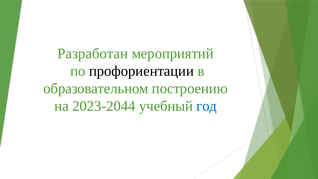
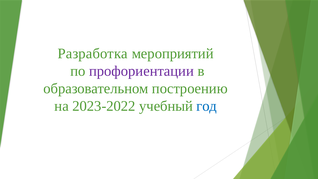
Разработан: Разработан -> Разработка
профориентации colour: black -> purple
2023-2044: 2023-2044 -> 2023-2022
